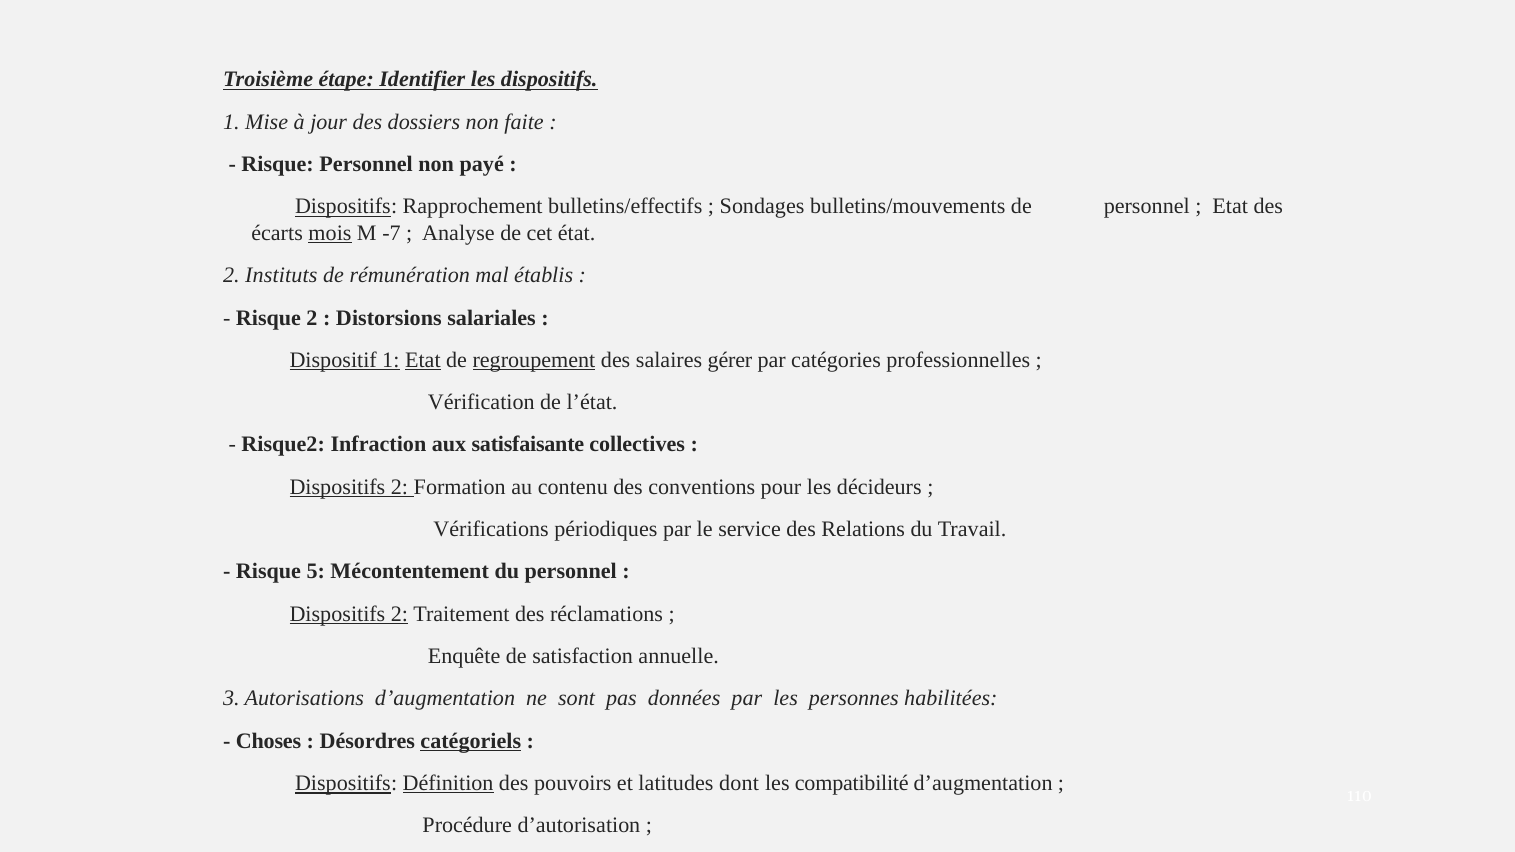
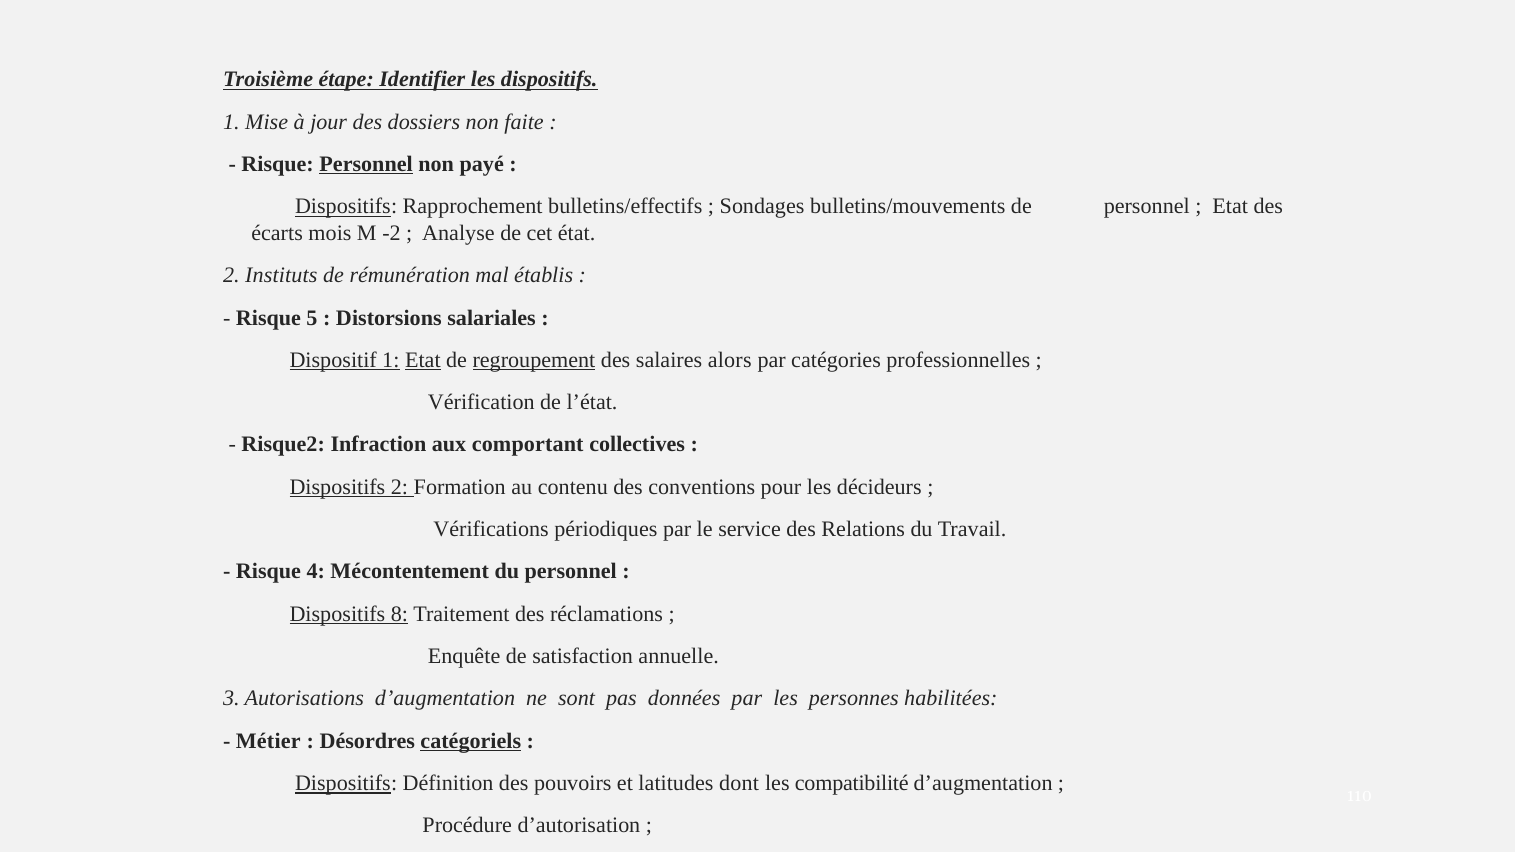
Personnel at (366, 164) underline: none -> present
mois underline: present -> none
-7: -7 -> -2
Risque 2: 2 -> 5
gérer: gérer -> alors
satisfaisante: satisfaisante -> comportant
5: 5 -> 4
2 at (399, 614): 2 -> 8
Choses: Choses -> Métier
Définition underline: present -> none
